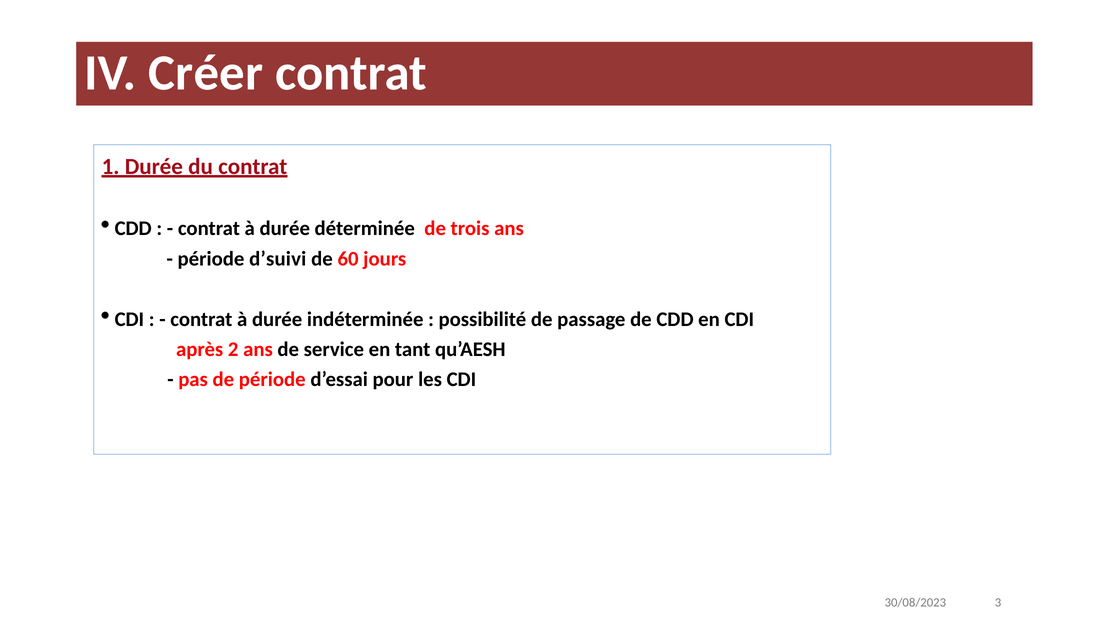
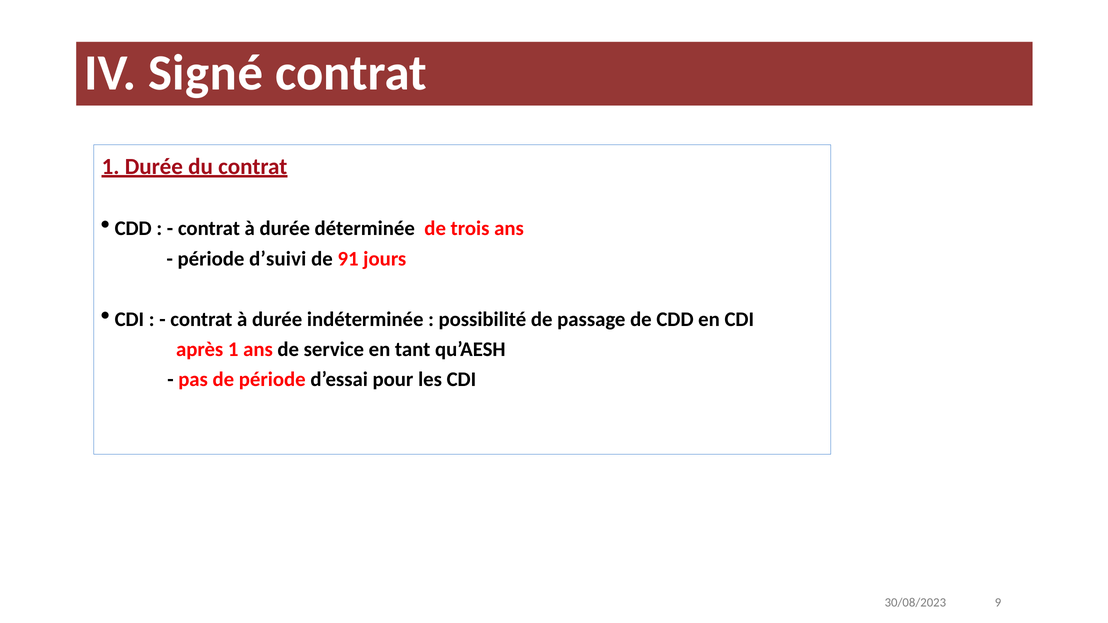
Créer: Créer -> Signé
60: 60 -> 91
après 2: 2 -> 1
3: 3 -> 9
